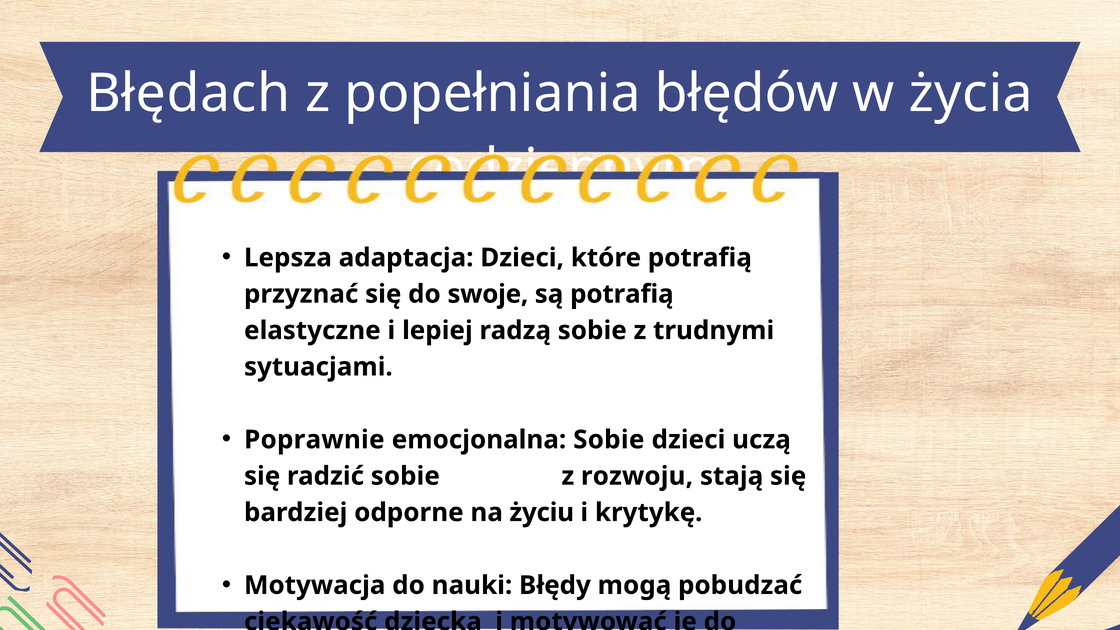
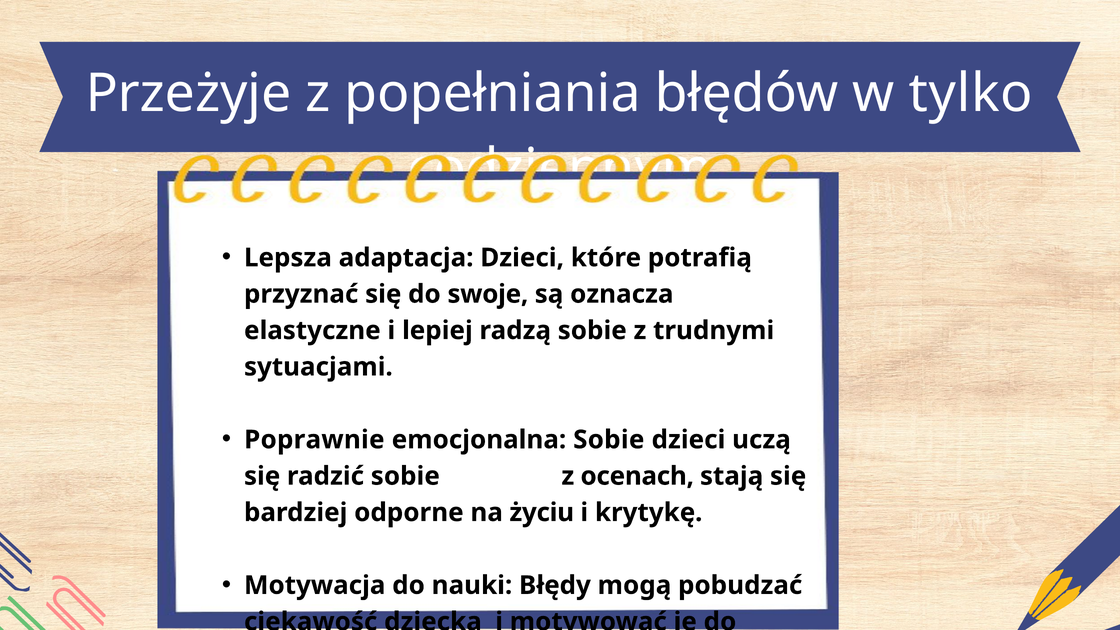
Błędach: Błędach -> Przeżyje
życia: życia -> tylko
są potrafią: potrafią -> oznacza
rozwoju: rozwoju -> ocenach
